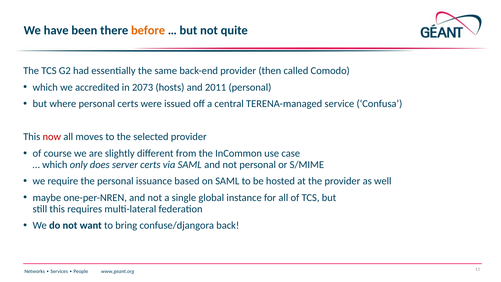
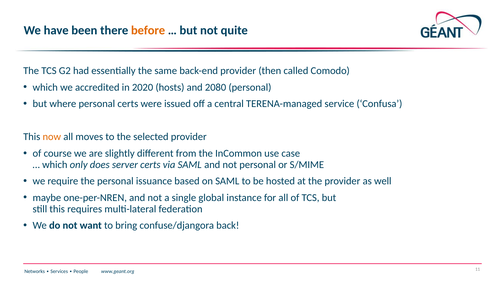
2073: 2073 -> 2020
2011: 2011 -> 2080
now colour: red -> orange
